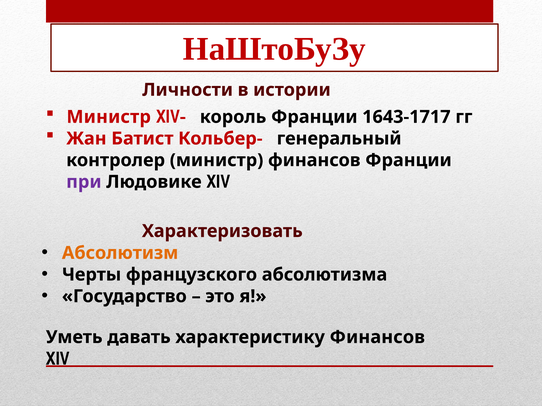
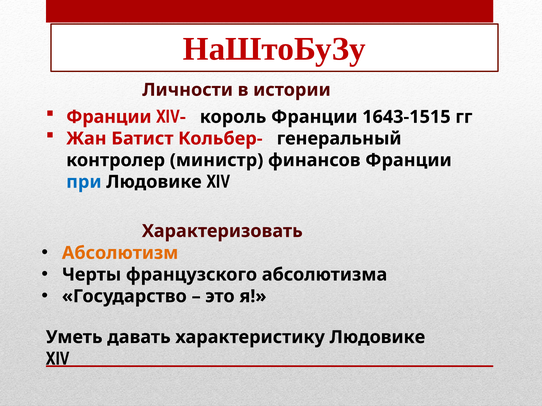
Министр at (109, 117): Министр -> Франции
1643-1717: 1643-1717 -> 1643-1515
при colour: purple -> blue
характеристику Финансов: Финансов -> Людовике
